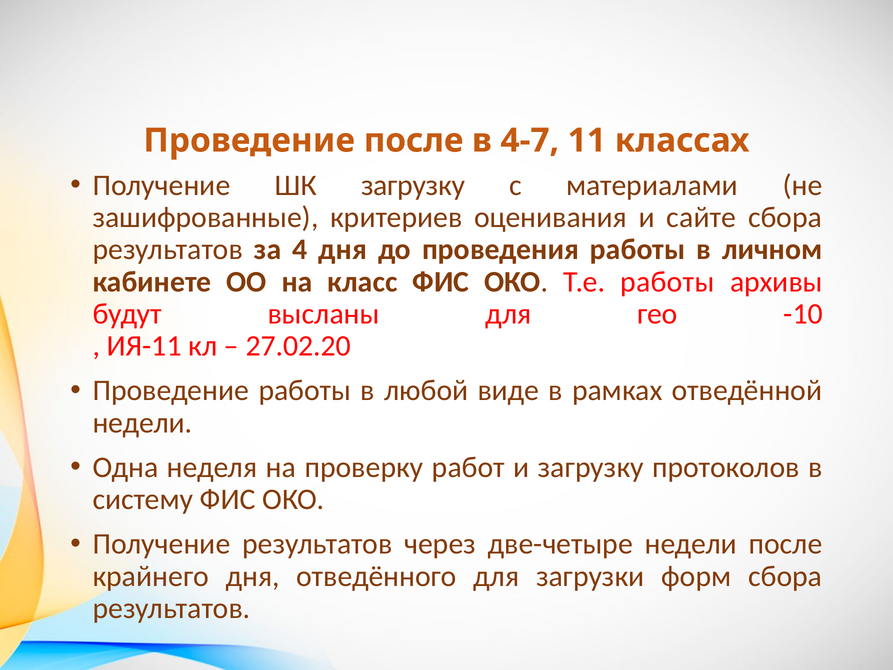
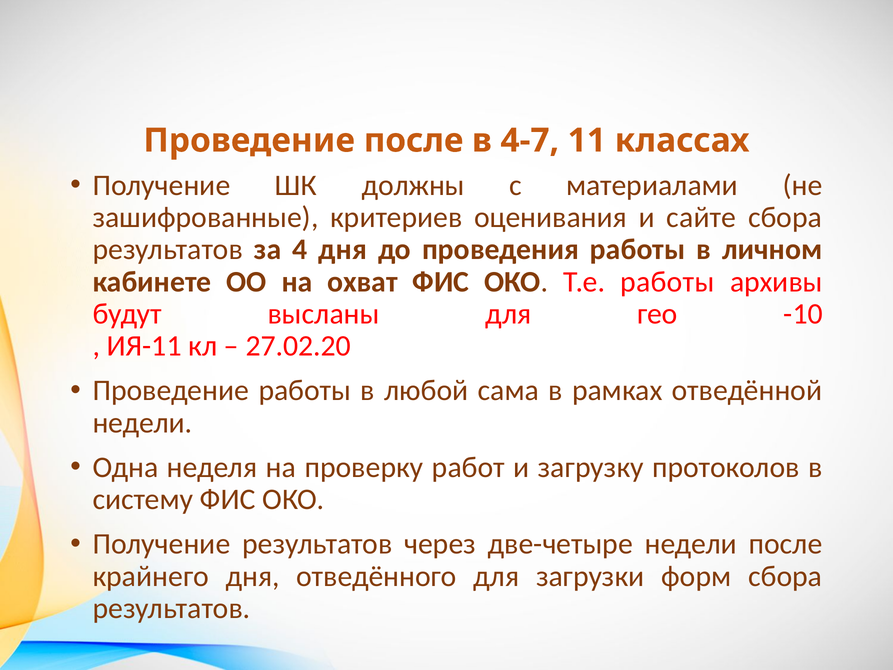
ШК загрузку: загрузку -> должны
класс: класс -> охват
виде: виде -> сама
